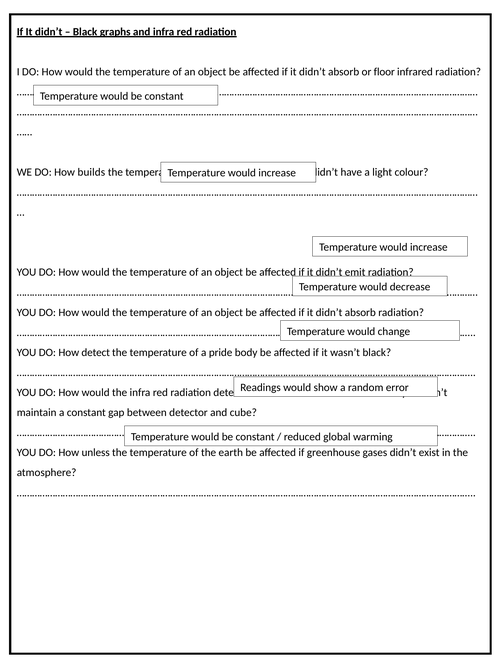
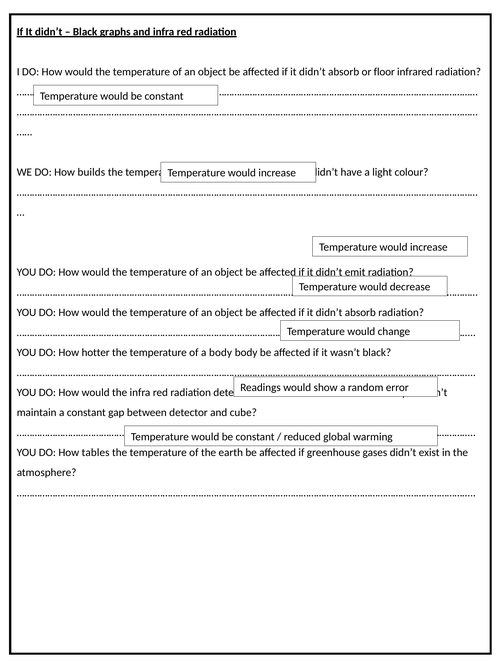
detect: detect -> hotter
a pride: pride -> body
unless: unless -> tables
